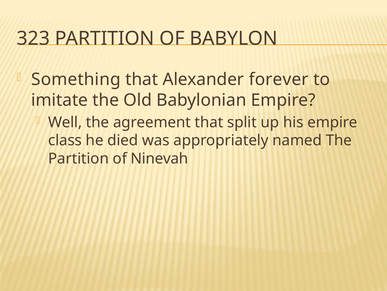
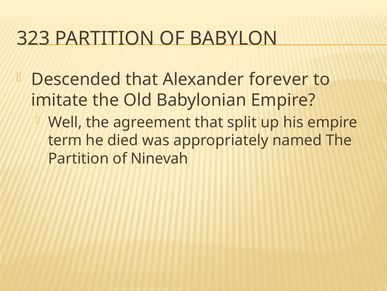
Something: Something -> Descended
class: class -> term
